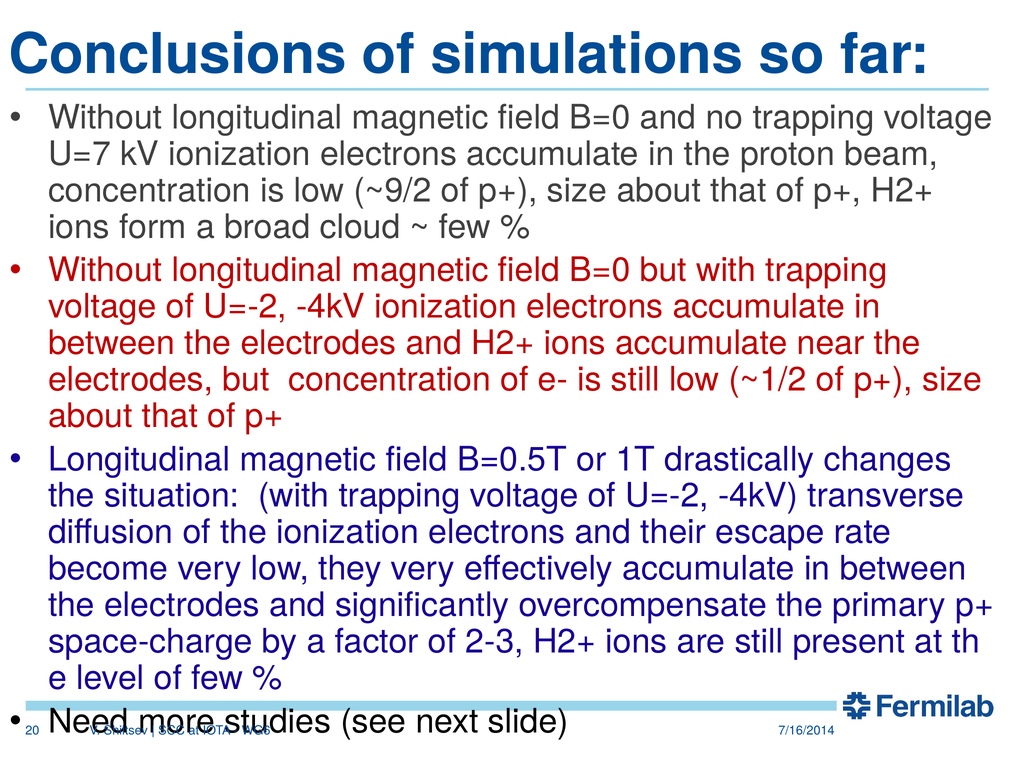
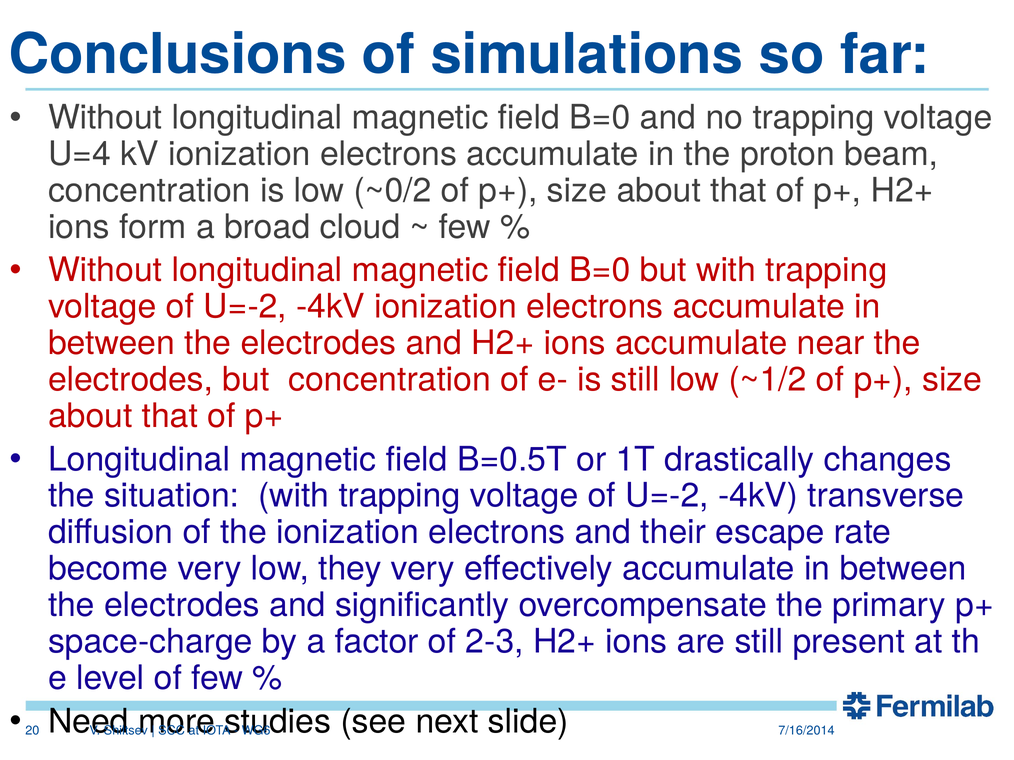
U=7: U=7 -> U=4
~9/2: ~9/2 -> ~0/2
